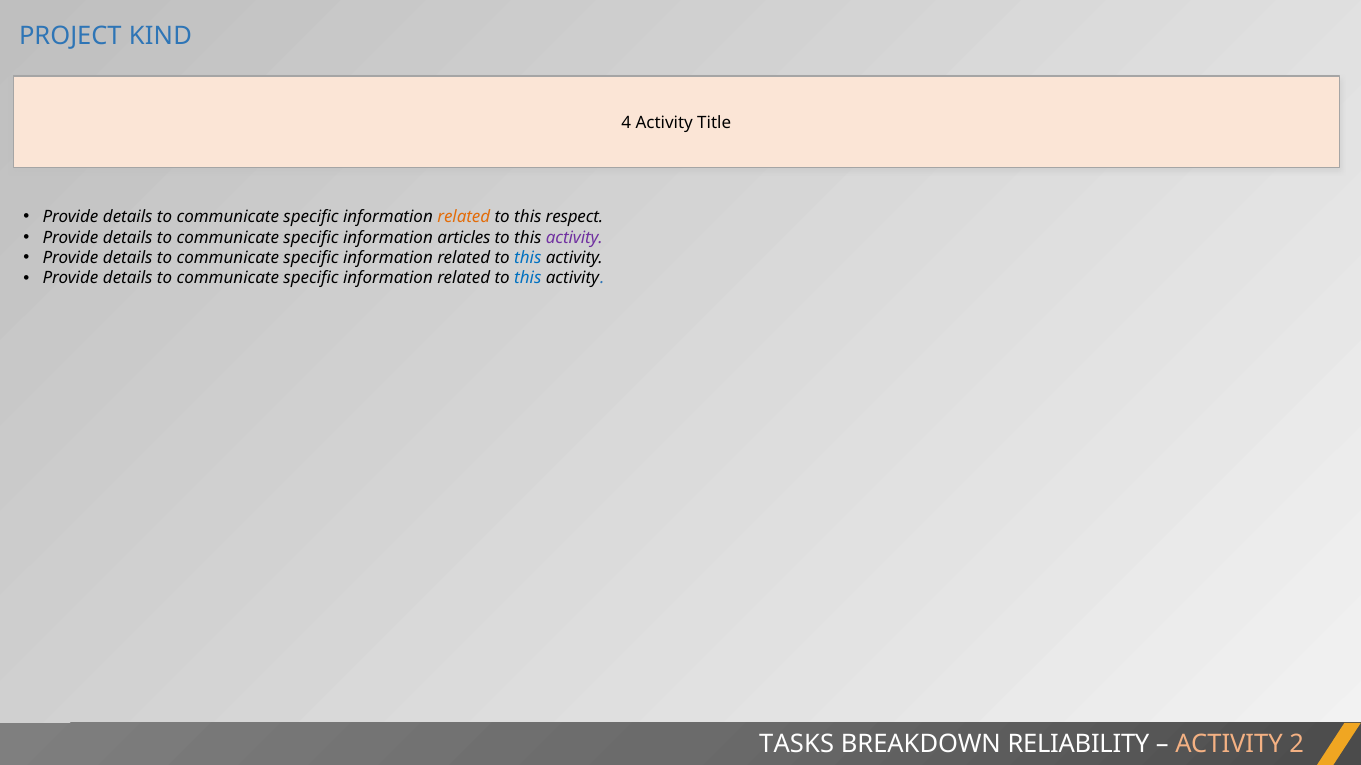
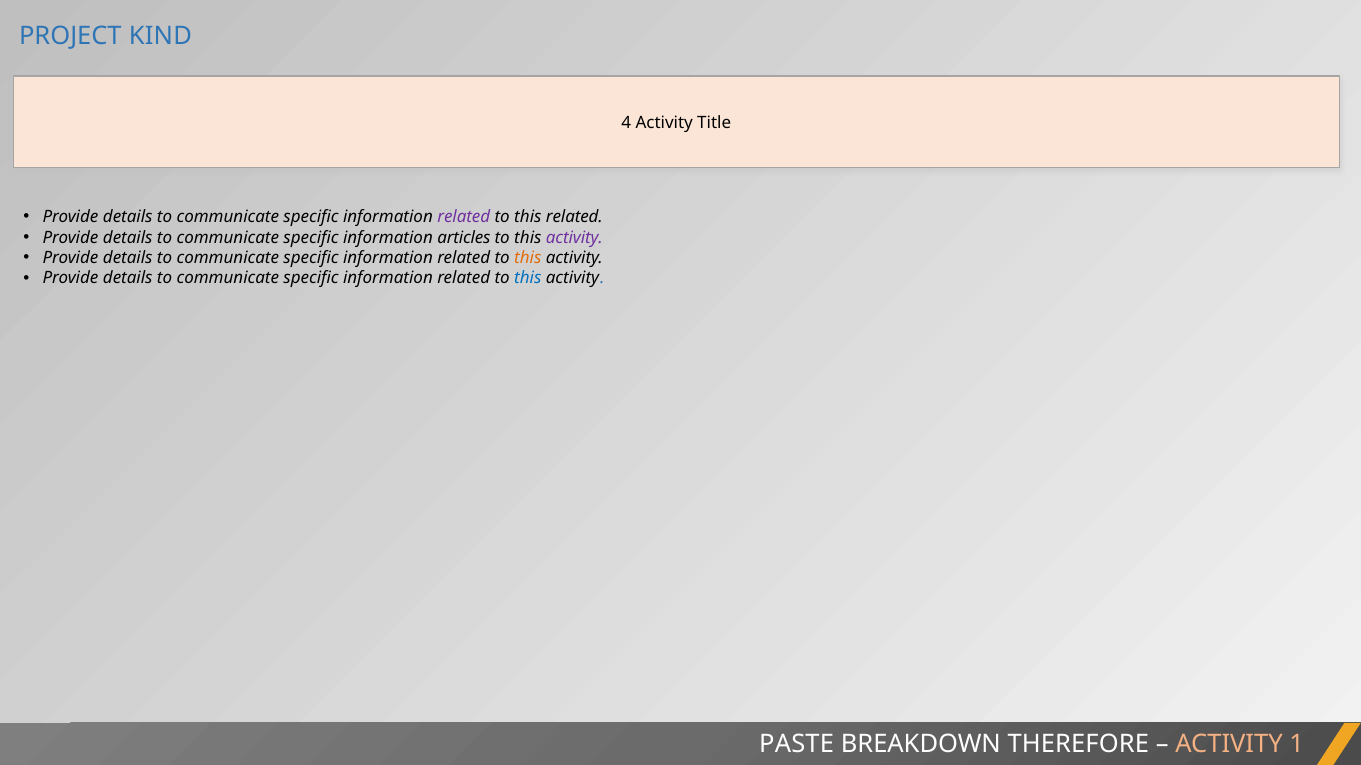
related at (464, 217) colour: orange -> purple
this respect: respect -> related
this at (528, 258) colour: blue -> orange
TASKS: TASKS -> PASTE
RELIABILITY: RELIABILITY -> THEREFORE
2: 2 -> 1
